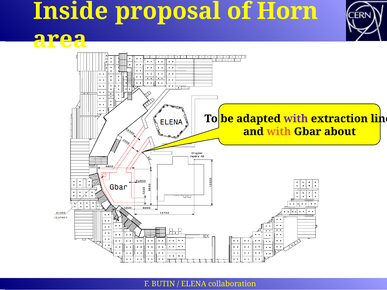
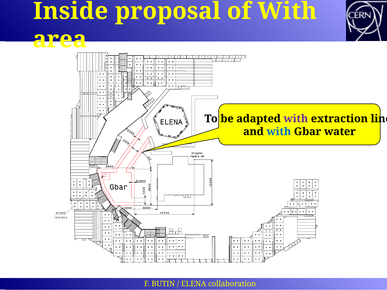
of Horn: Horn -> With
with at (279, 132) colour: orange -> blue
about: about -> water
